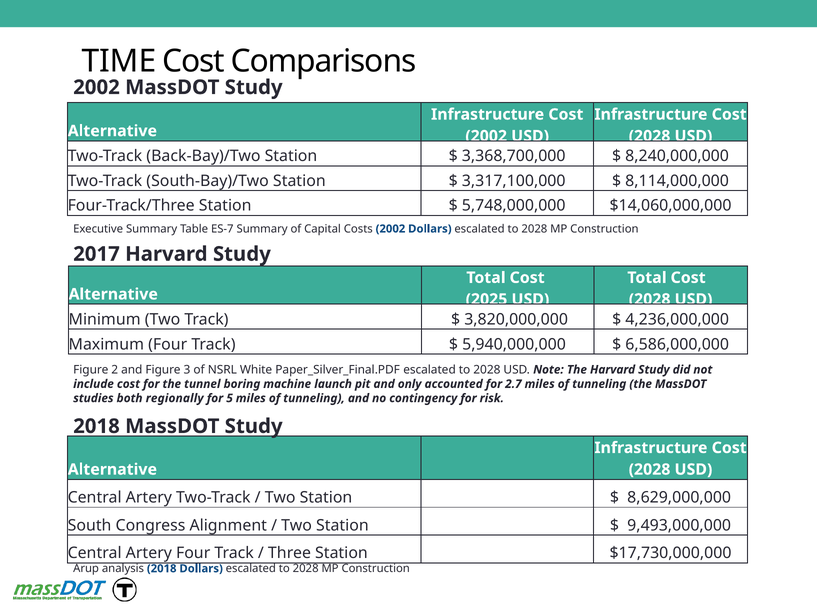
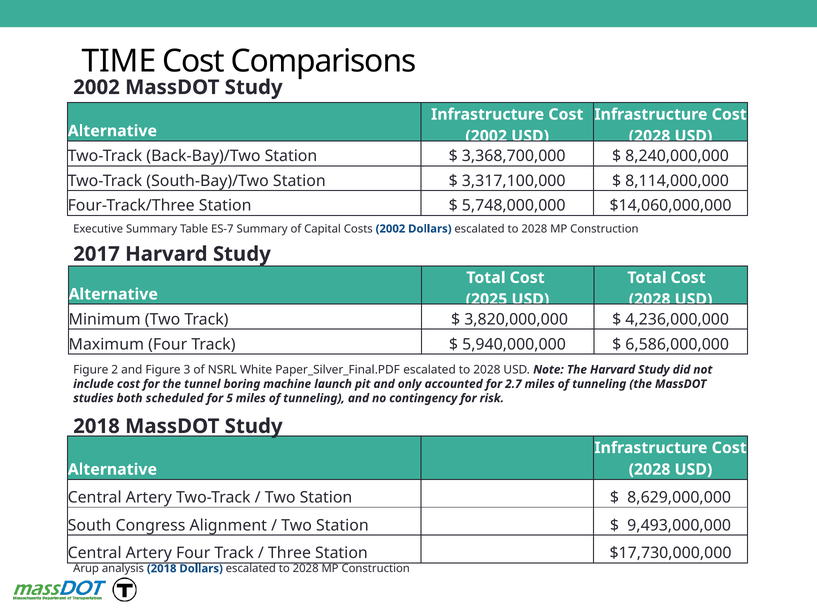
regionally: regionally -> scheduled
